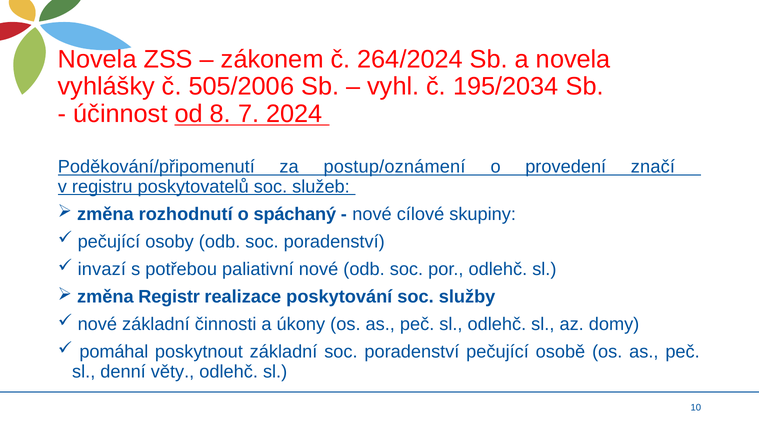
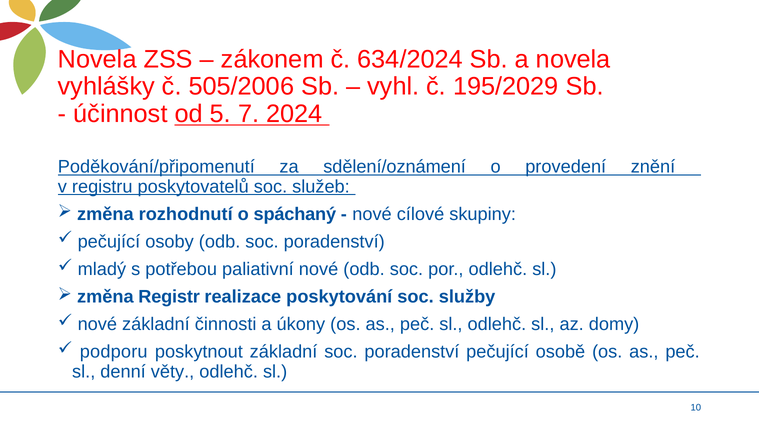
264/2024: 264/2024 -> 634/2024
195/2034: 195/2034 -> 195/2029
8: 8 -> 5
postup/oznámení: postup/oznámení -> sdělení/oznámení
značí: značí -> znění
invazí: invazí -> mladý
pomáhal: pomáhal -> podporu
